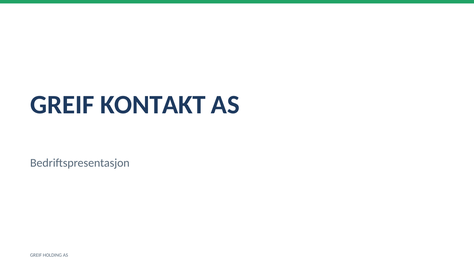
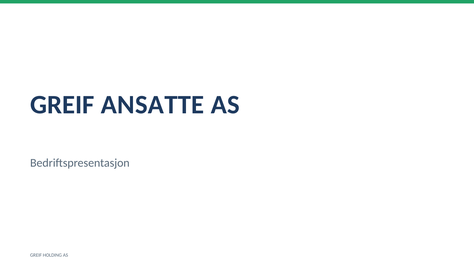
KONTAKT: KONTAKT -> ANSATTE
